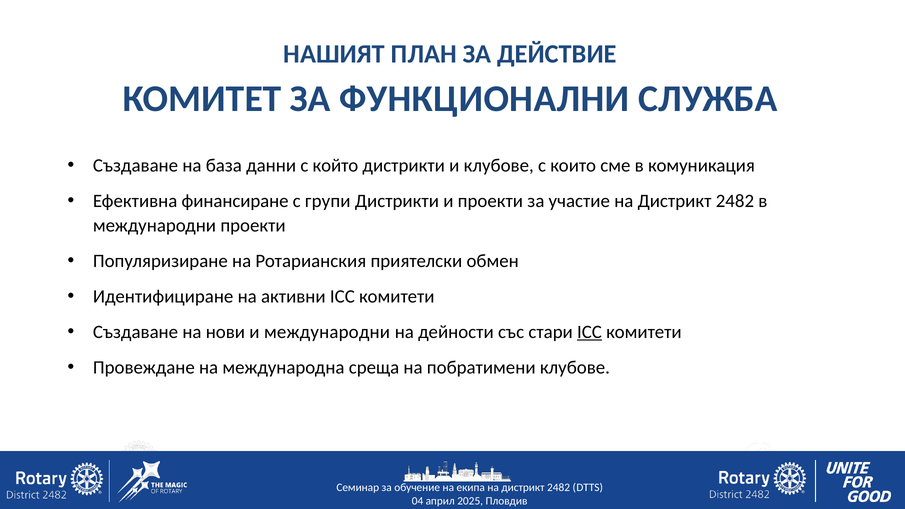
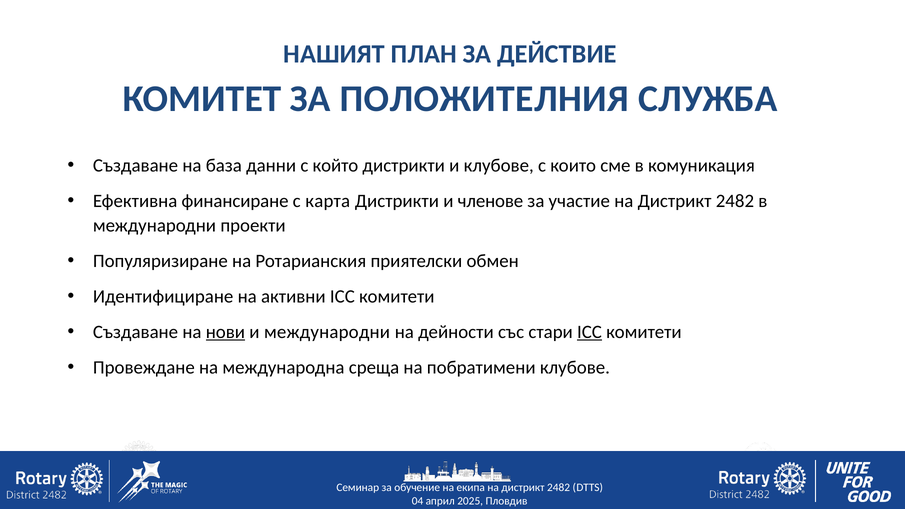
ФУНКЦИОНАЛНИ: ФУНКЦИОНАЛНИ -> ПОЛОЖИТЕЛНИЯ
групи: групи -> карта
и проекти: проекти -> членове
нови underline: none -> present
